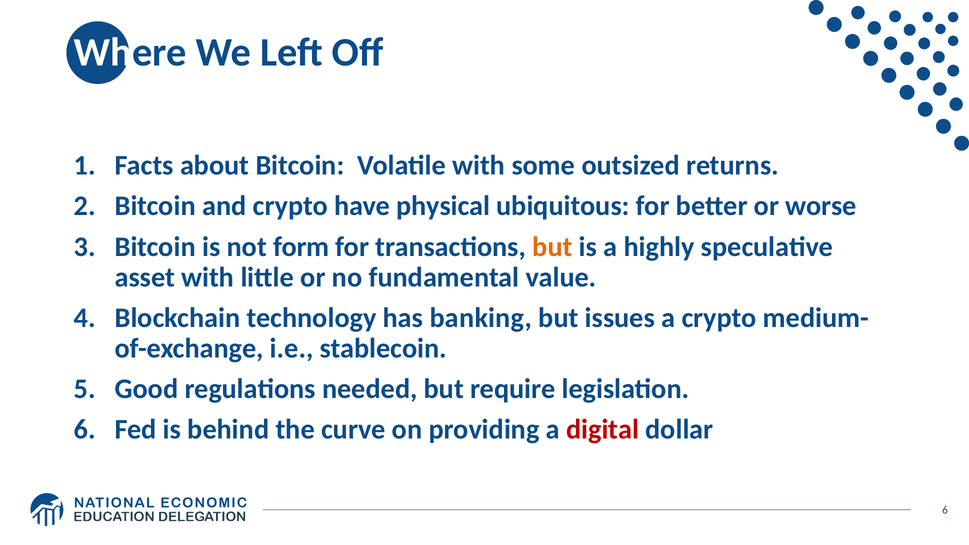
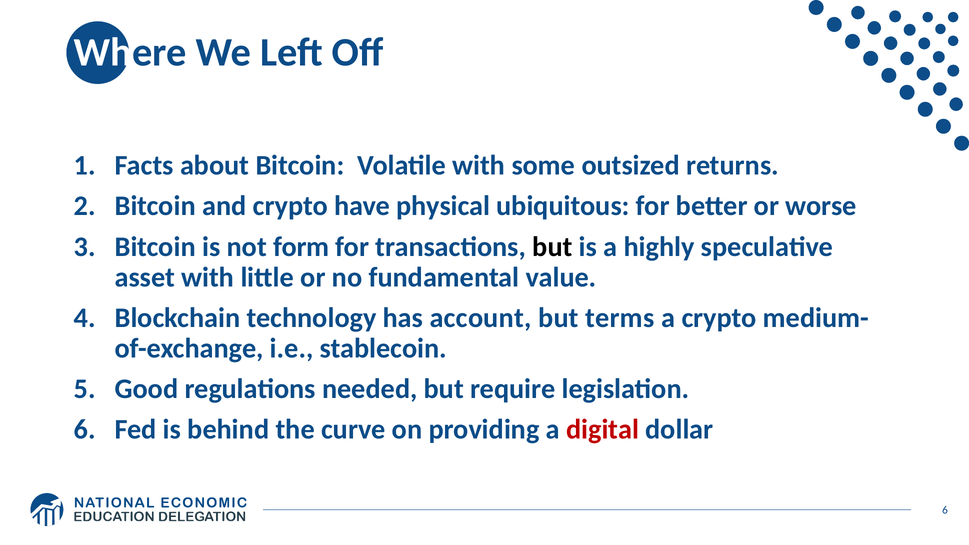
but at (552, 247) colour: orange -> black
banking: banking -> account
issues: issues -> terms
